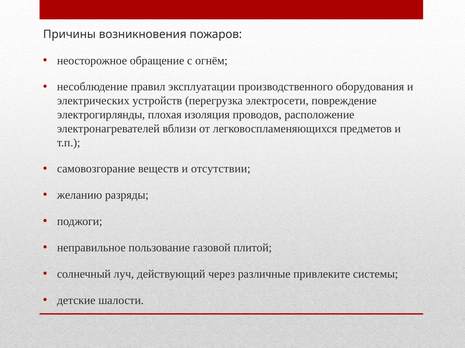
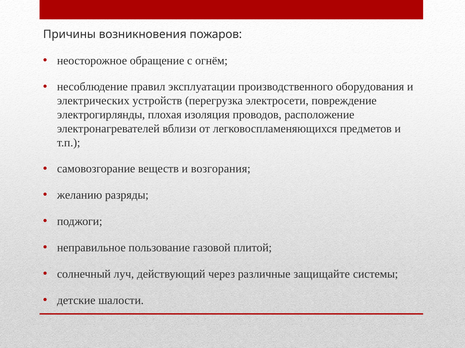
отсутствии: отсутствии -> возгорания
привлеките: привлеките -> защищайте
